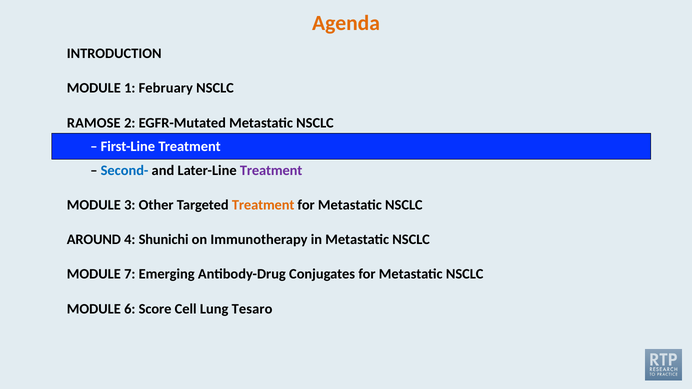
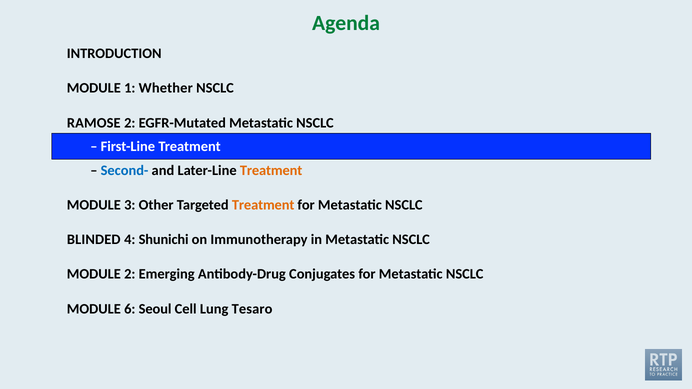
Agenda colour: orange -> green
February: February -> Whether
Treatment at (271, 171) colour: purple -> orange
AROUND: AROUND -> BLINDED
MODULE 7: 7 -> 2
Score: Score -> Seoul
